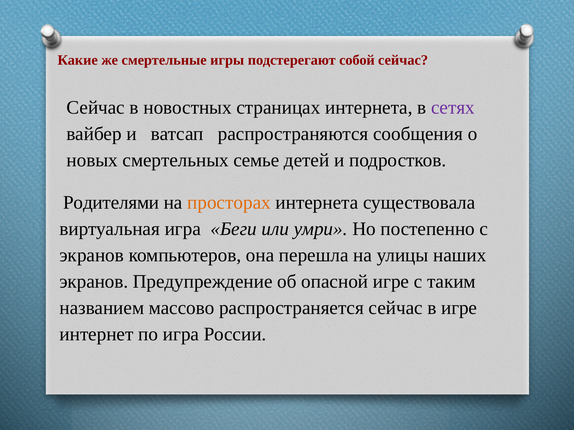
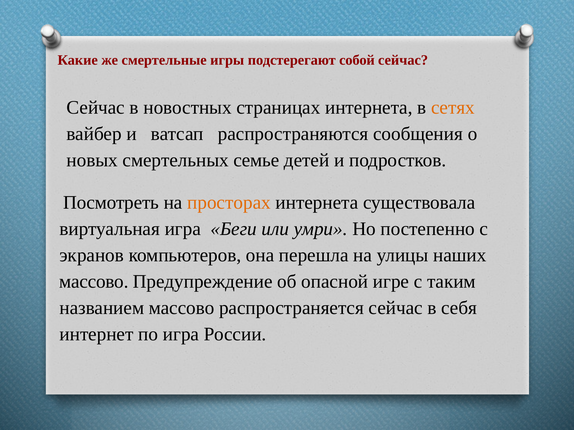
сетях colour: purple -> orange
Родителями: Родителями -> Посмотреть
экранов at (94, 282): экранов -> массово
в игре: игре -> себя
